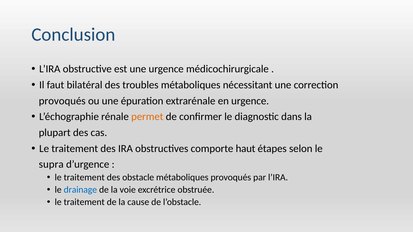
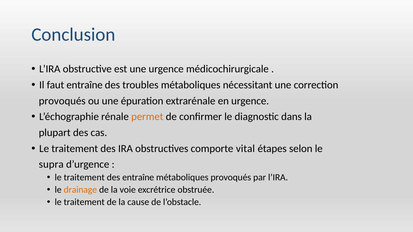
faut bilatéral: bilatéral -> entraîne
haut: haut -> vital
des obstacle: obstacle -> entraîne
drainage colour: blue -> orange
